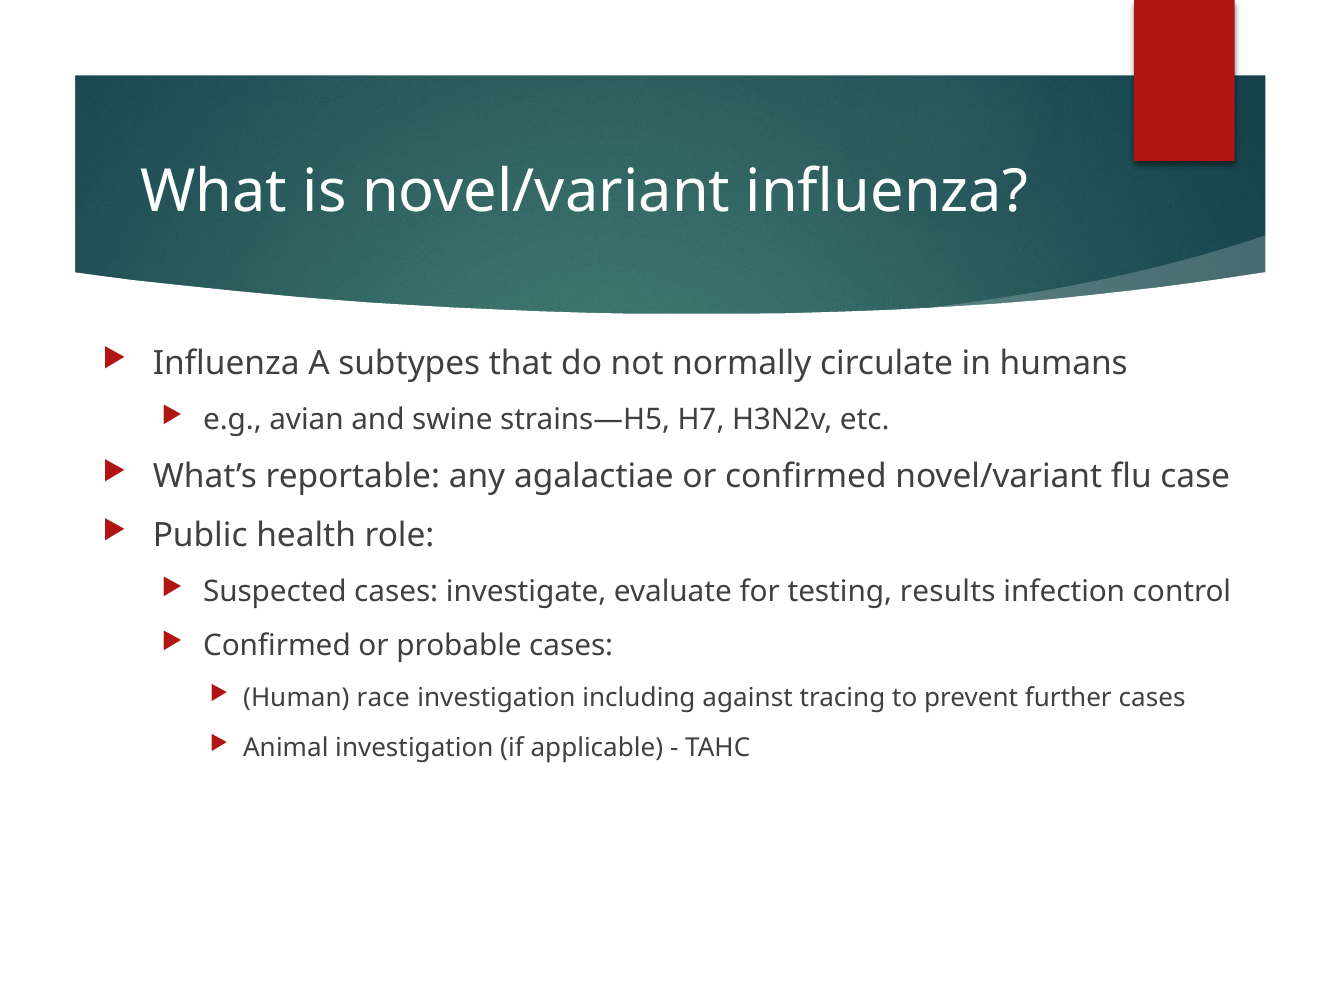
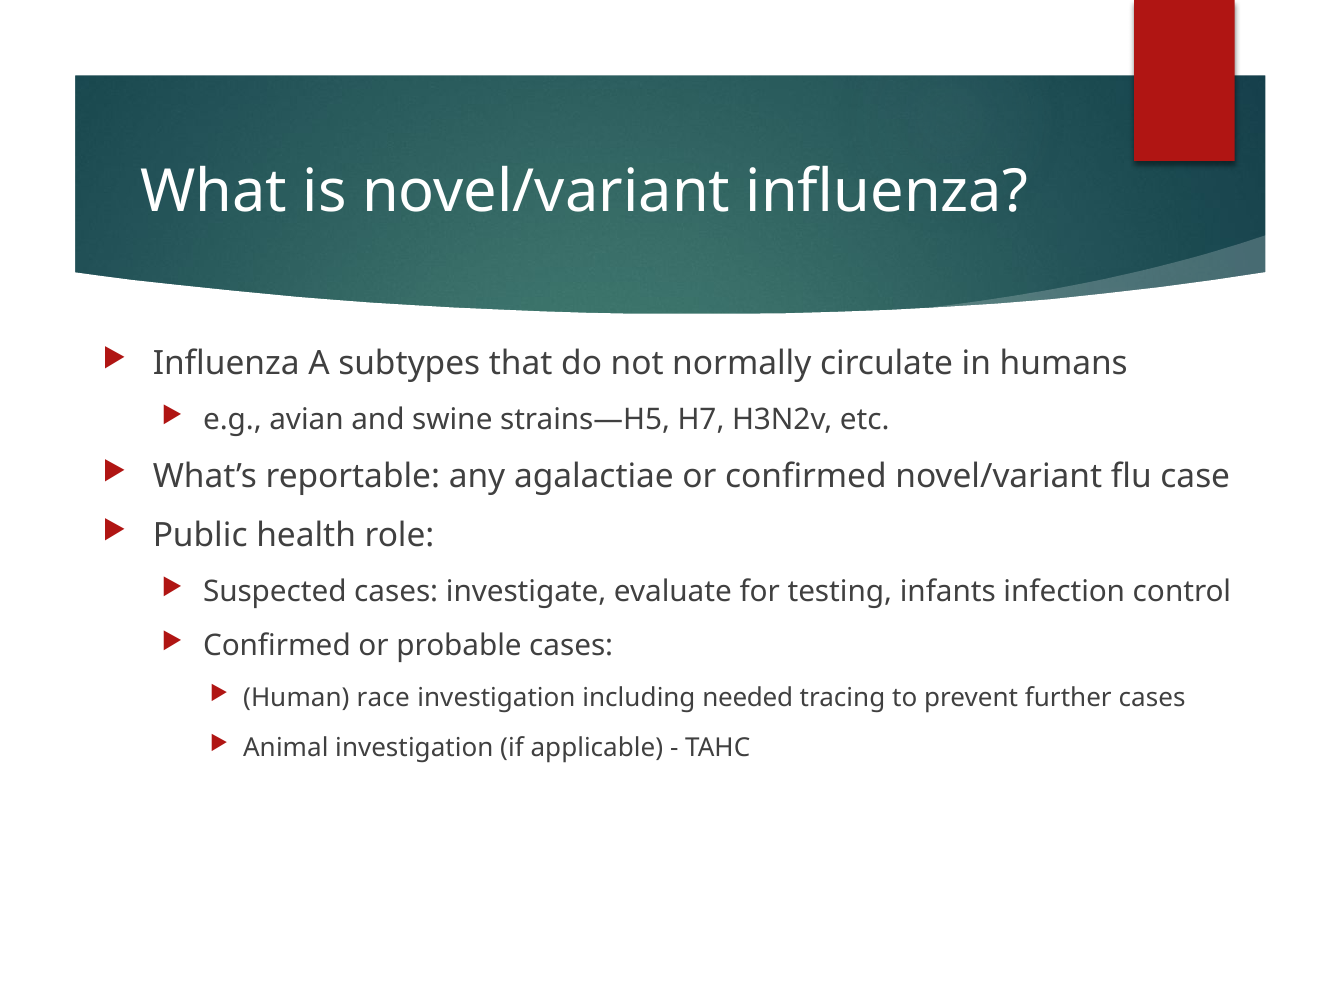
results: results -> infants
against: against -> needed
